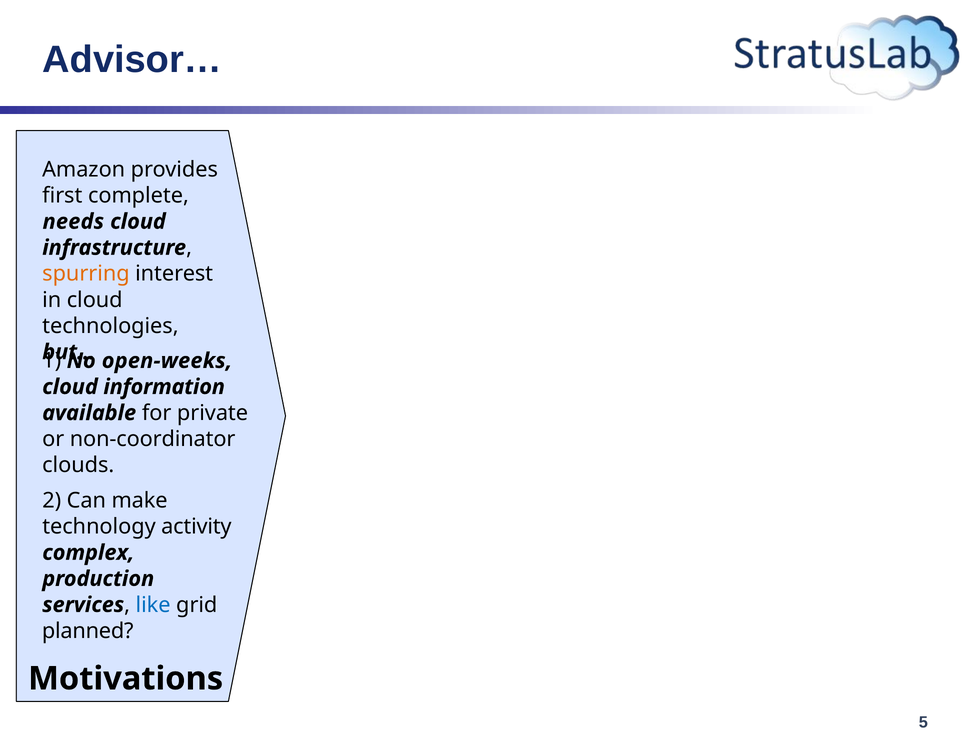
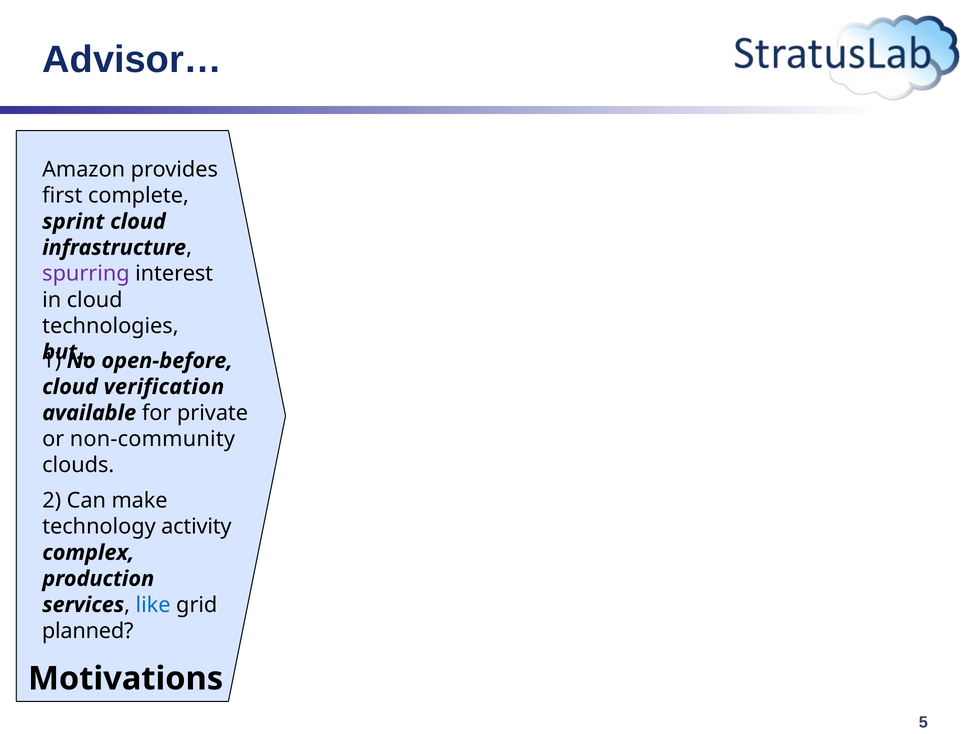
needs: needs -> sprint
spurring colour: orange -> purple
open-weeks: open-weeks -> open-before
information: information -> verification
non-coordinator: non-coordinator -> non-community
